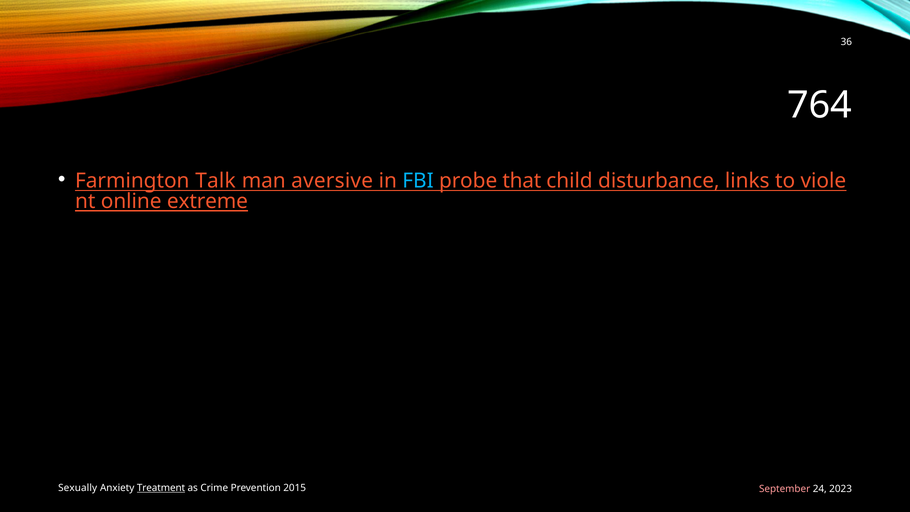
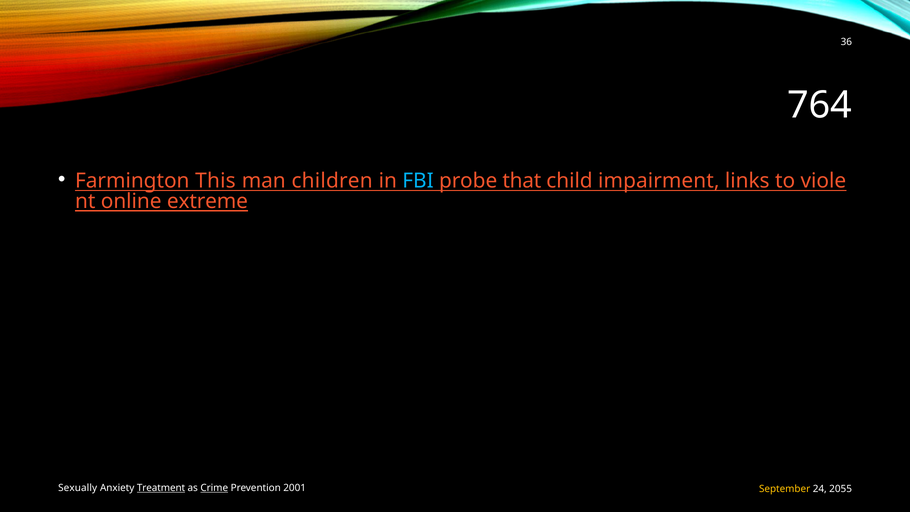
Talk: Talk -> This
aversive: aversive -> children
disturbance: disturbance -> impairment
Crime underline: none -> present
2015: 2015 -> 2001
September colour: pink -> yellow
2023: 2023 -> 2055
